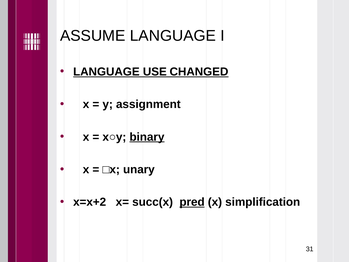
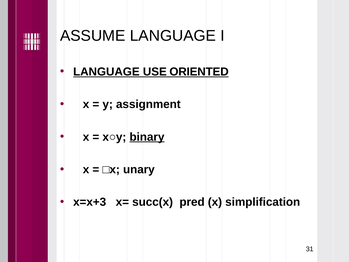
CHANGED: CHANGED -> ORIENTED
x=x+2: x=x+2 -> x=x+3
pred underline: present -> none
